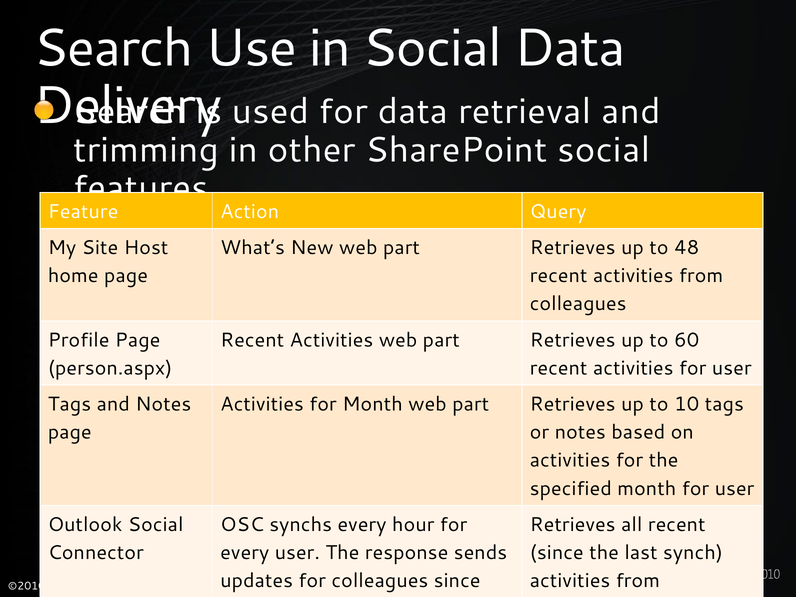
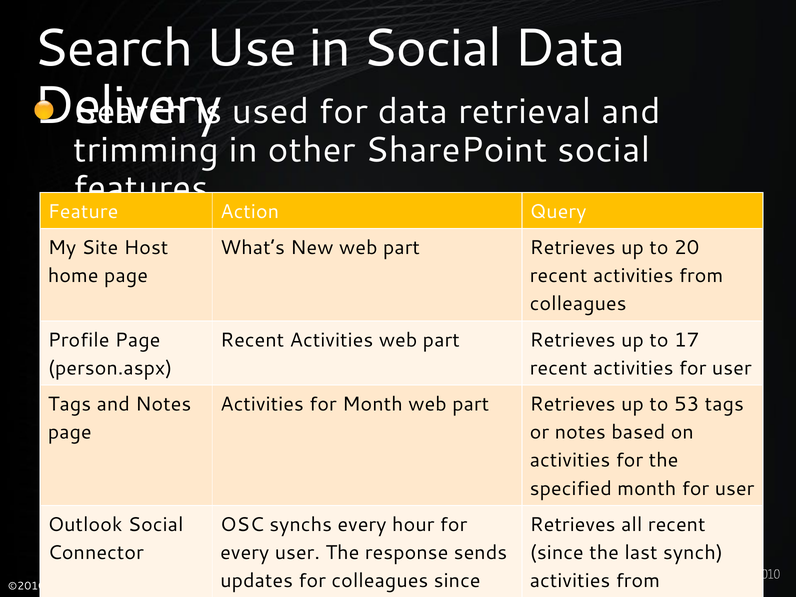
48: 48 -> 20
60: 60 -> 17
10: 10 -> 53
